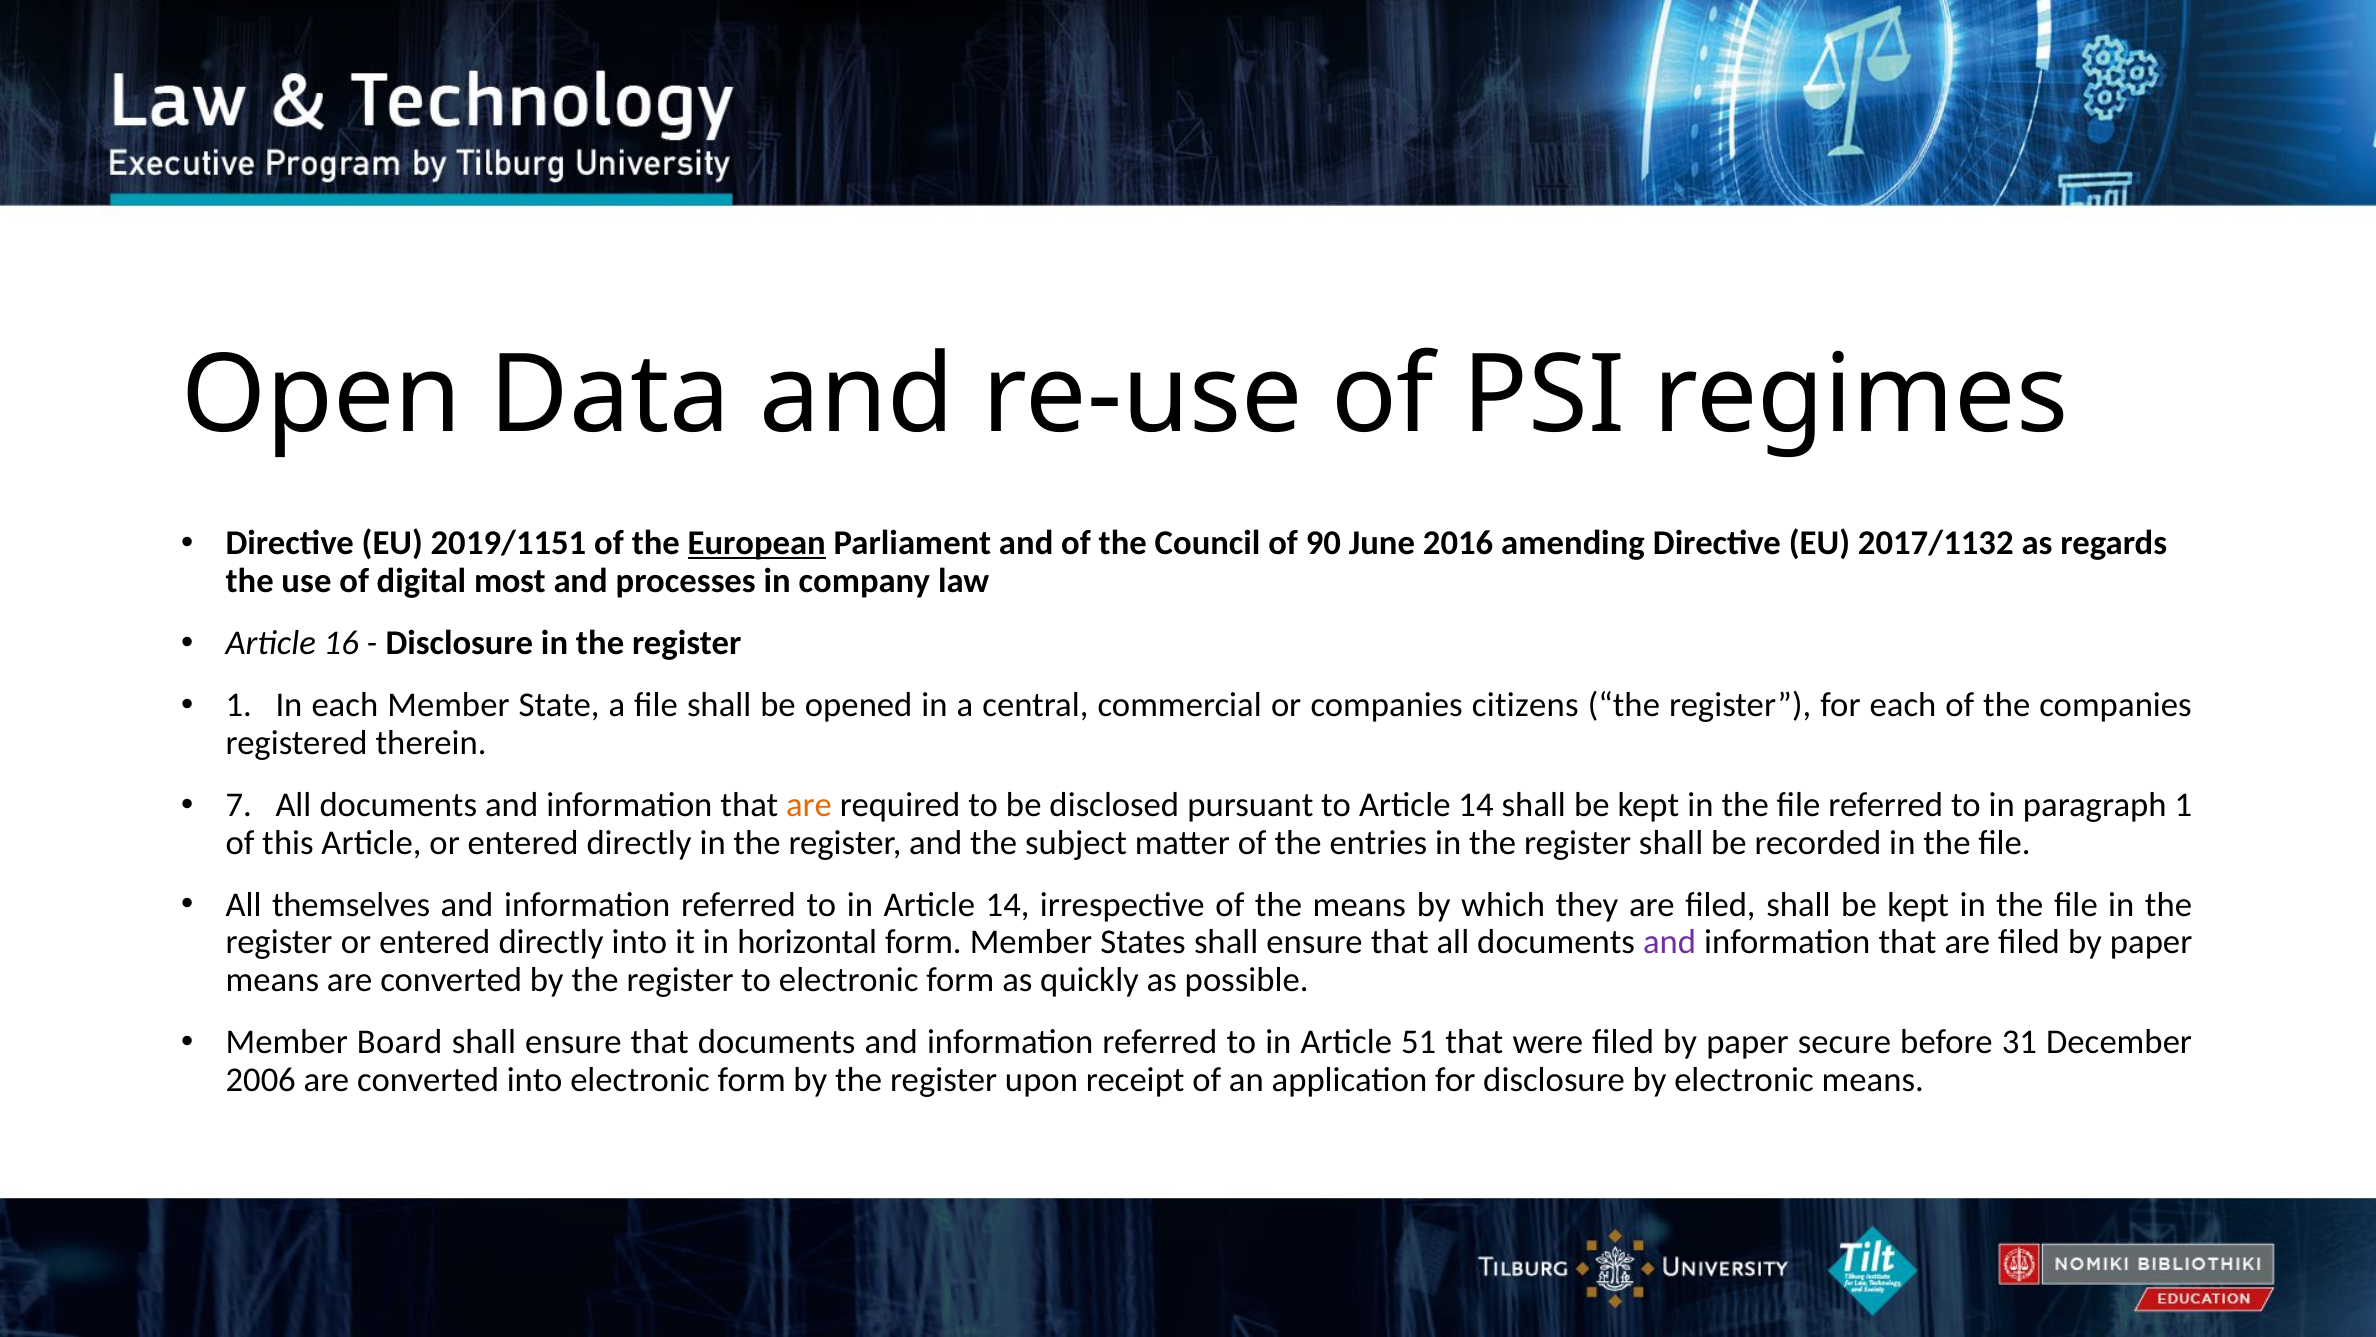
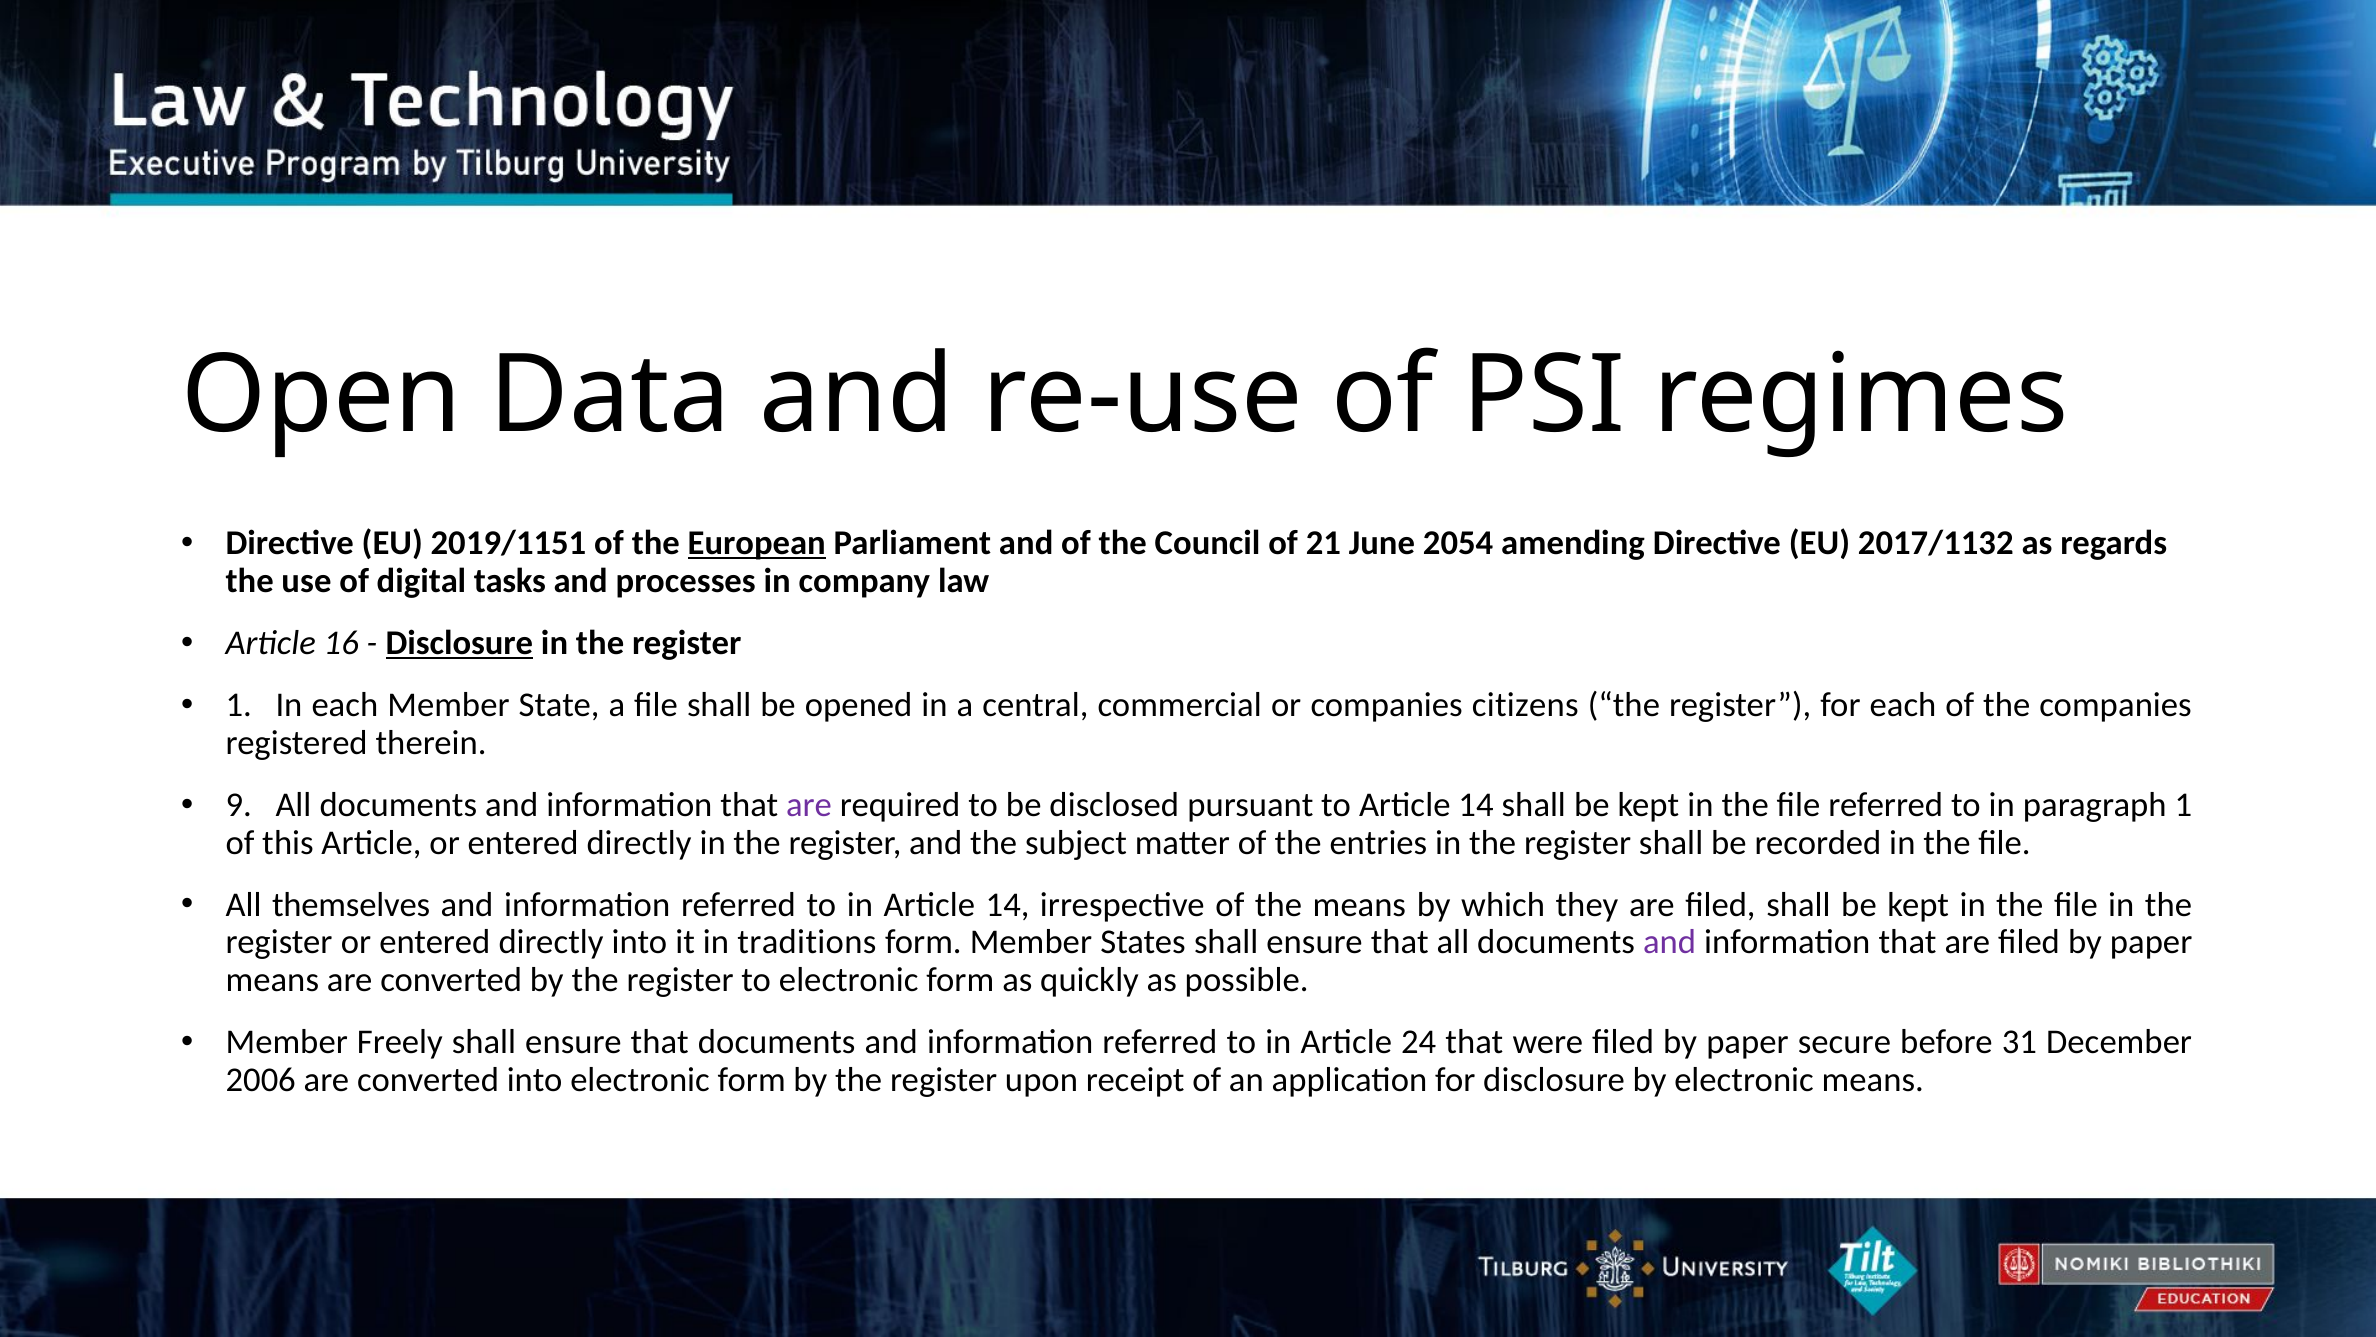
90: 90 -> 21
2016: 2016 -> 2054
most: most -> tasks
Disclosure at (459, 643) underline: none -> present
7: 7 -> 9
are at (809, 805) colour: orange -> purple
horizontal: horizontal -> traditions
Board: Board -> Freely
51: 51 -> 24
